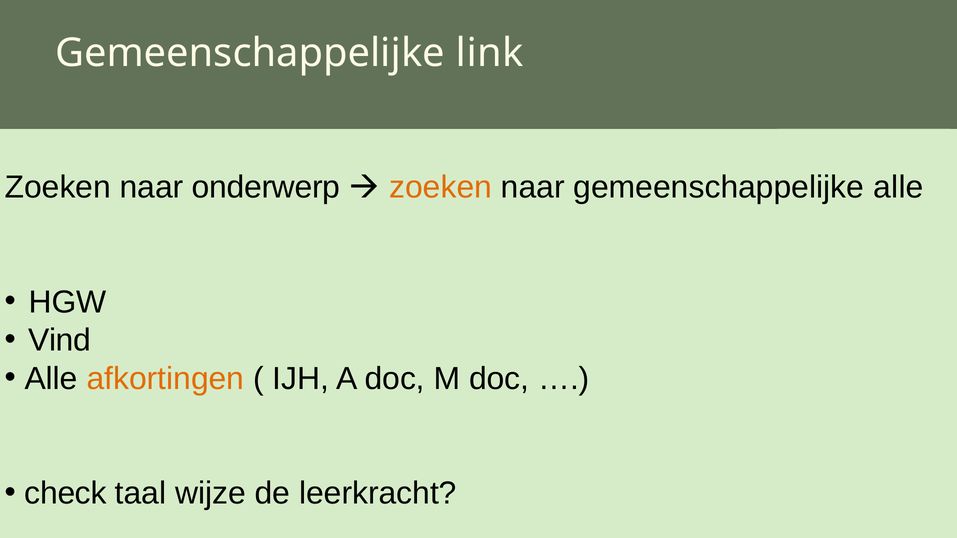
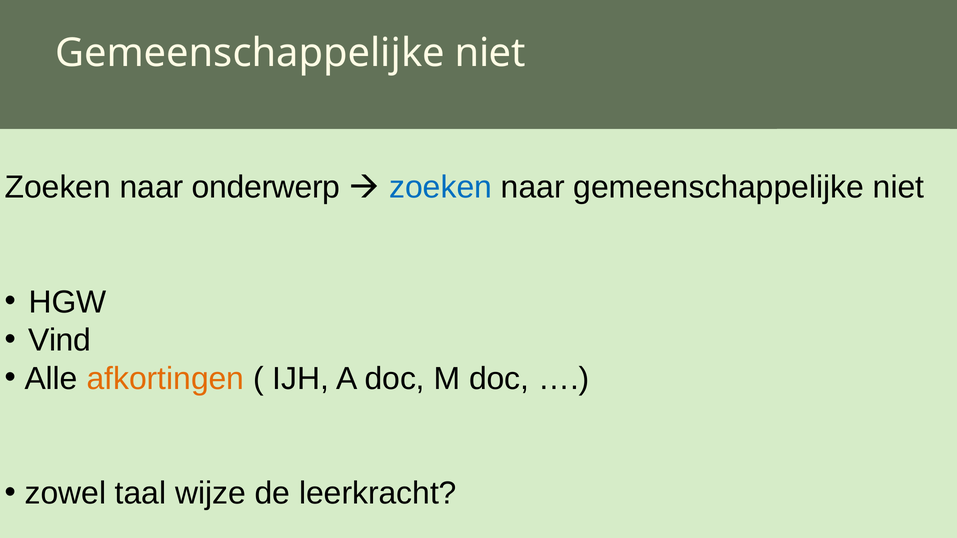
link at (490, 53): link -> niet
zoeken at (441, 187) colour: orange -> blue
naar gemeenschappelijke alle: alle -> niet
check: check -> zowel
